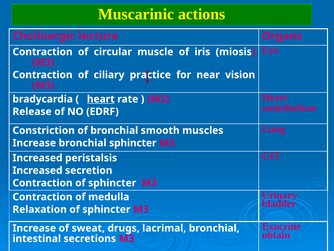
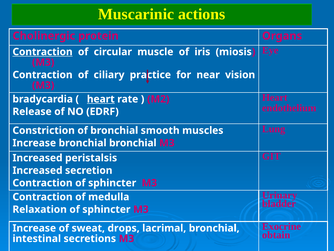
lecture: lecture -> protein
Contraction at (43, 52) underline: none -> present
bronchial sphincter: sphincter -> bronchial
drugs: drugs -> drops
